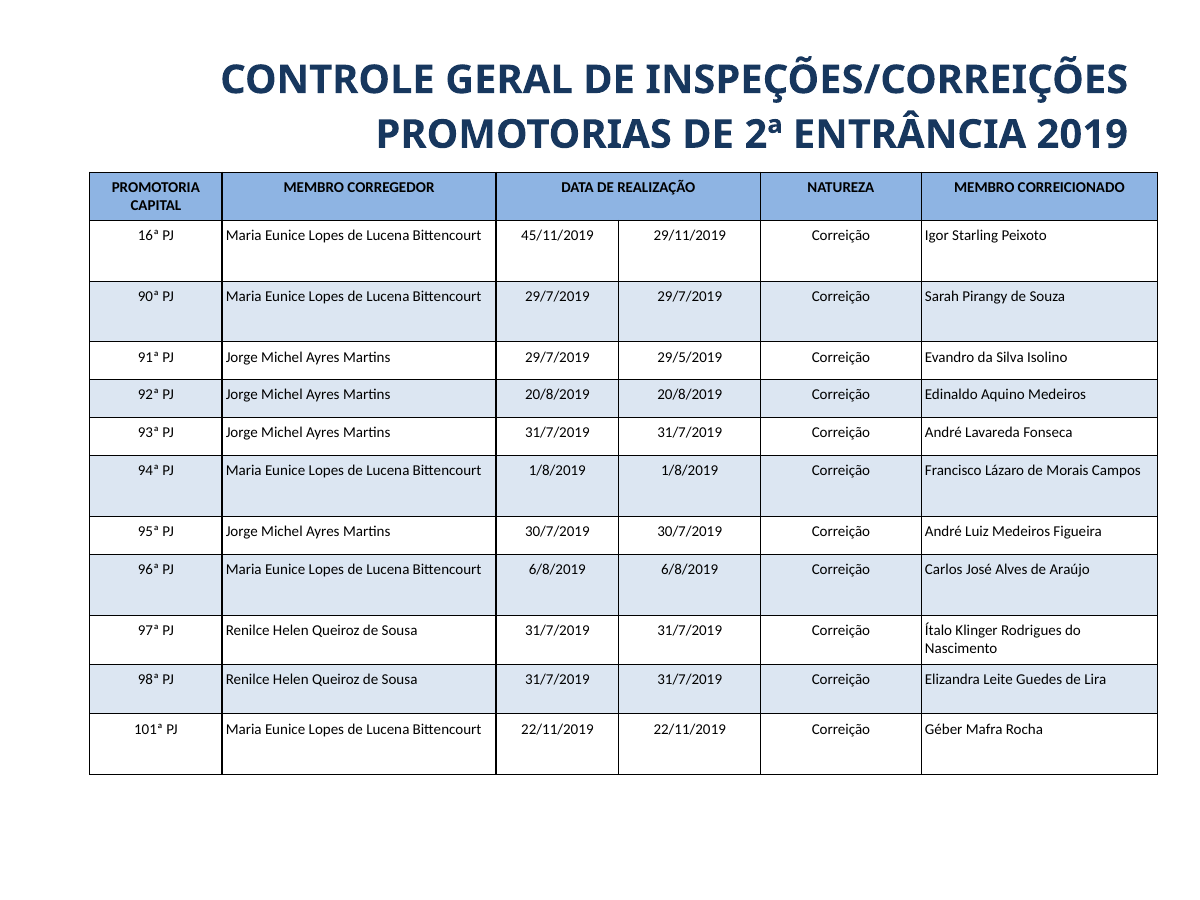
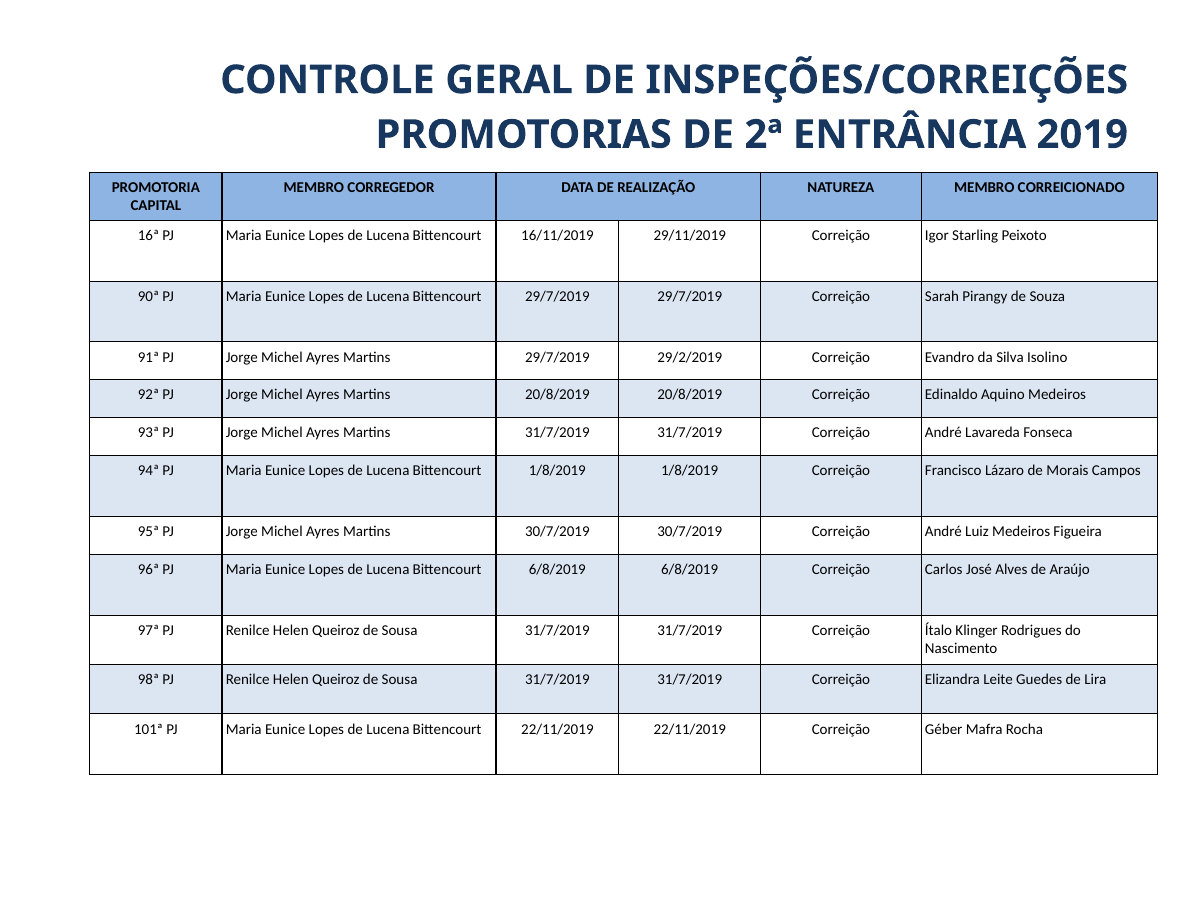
45/11/2019: 45/11/2019 -> 16/11/2019
29/5/2019: 29/5/2019 -> 29/2/2019
